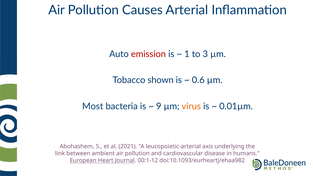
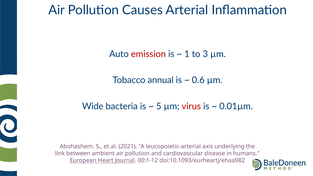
shown: shown -> annual
Most: Most -> Wide
9: 9 -> 5
virus colour: orange -> red
